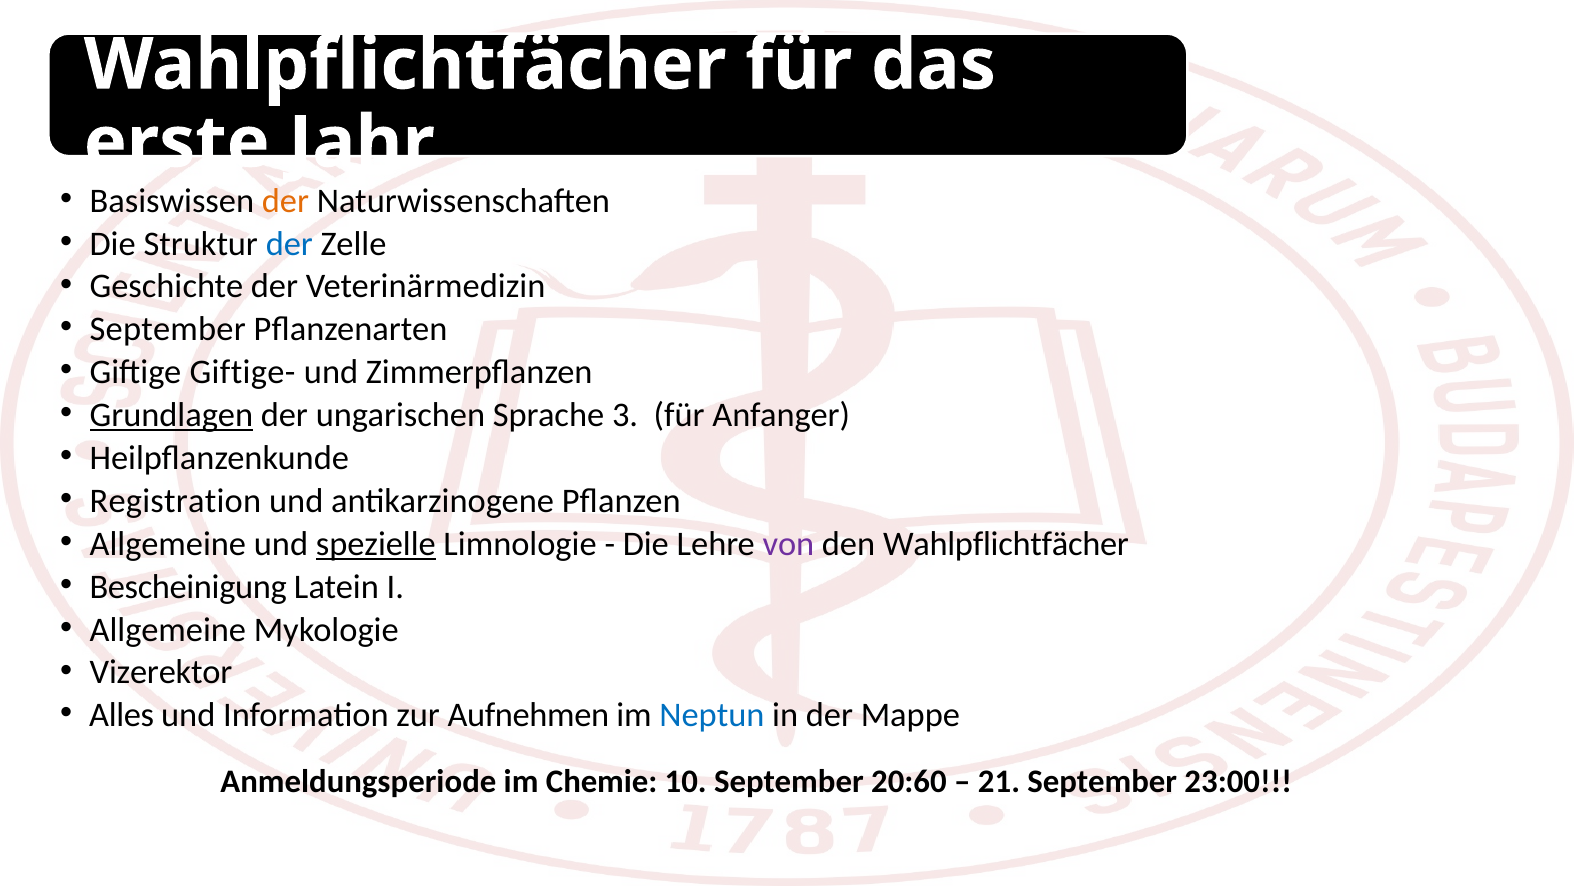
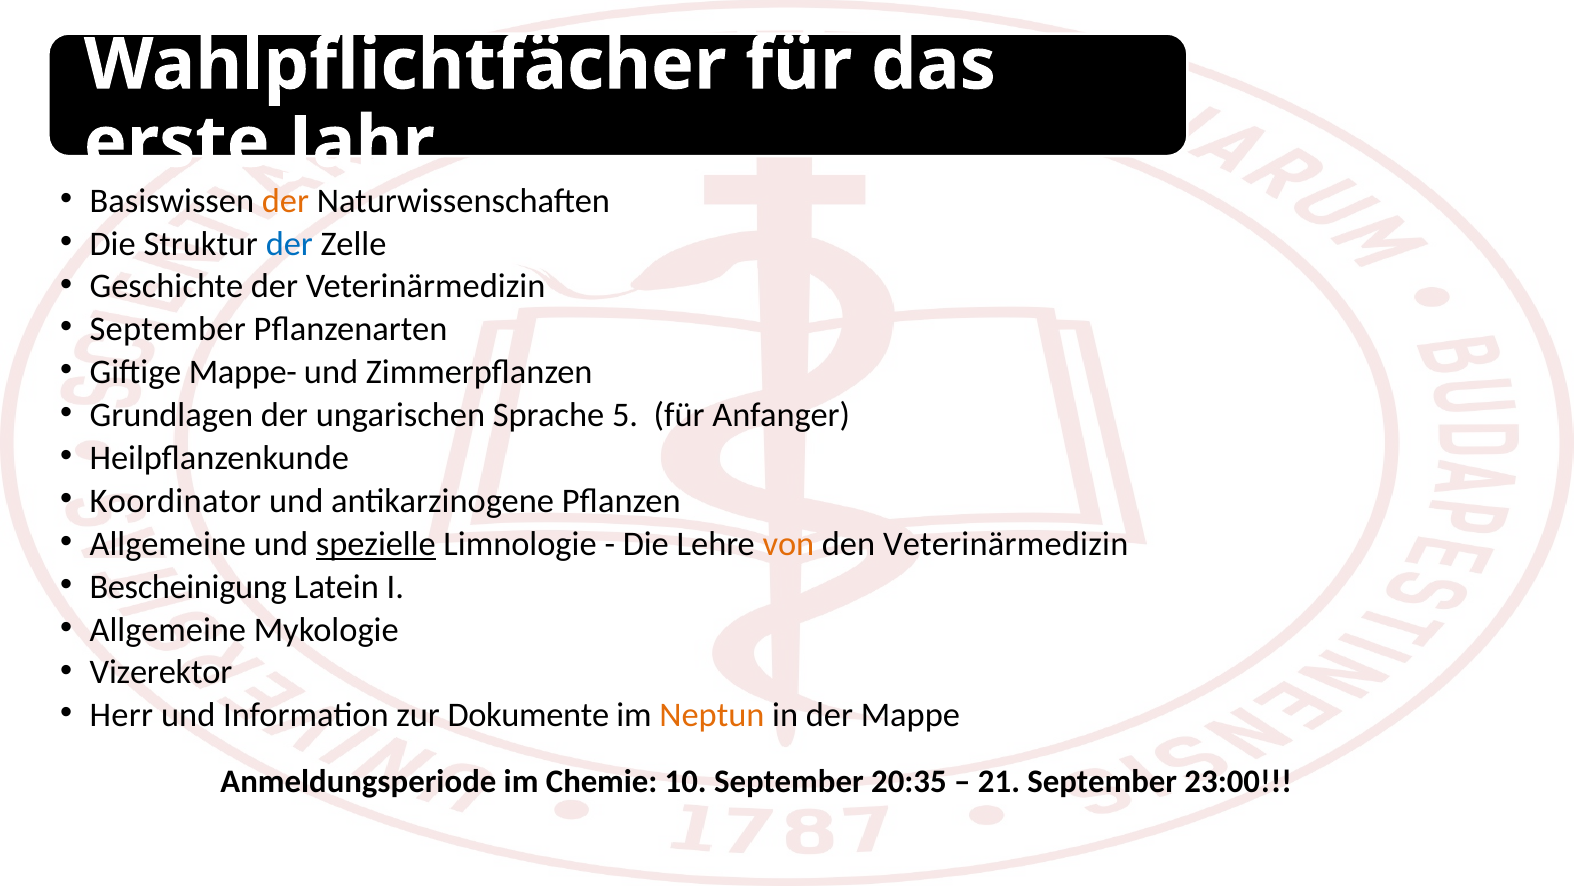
Giftige-: Giftige- -> Mappe-
Grundlagen underline: present -> none
3: 3 -> 5
Registration: Registration -> Koordinator
von colour: purple -> orange
den Wahlpflichtfächer: Wahlpflichtfächer -> Veterinärmedizin
Alles: Alles -> Herr
Aufnehmen: Aufnehmen -> Dokumente
Neptun colour: blue -> orange
20:60: 20:60 -> 20:35
